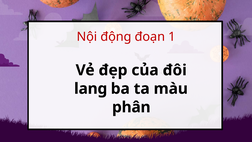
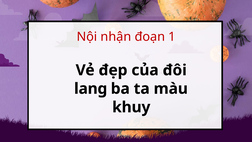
động: động -> nhận
phân: phân -> khuy
